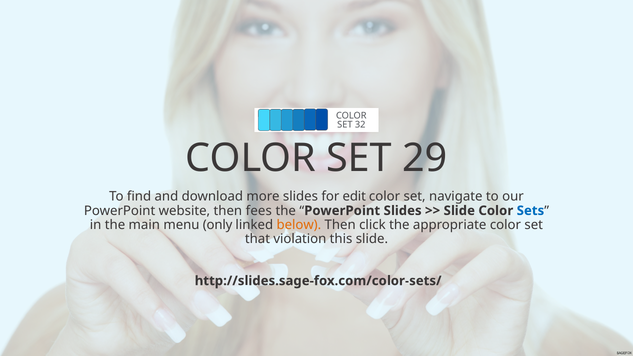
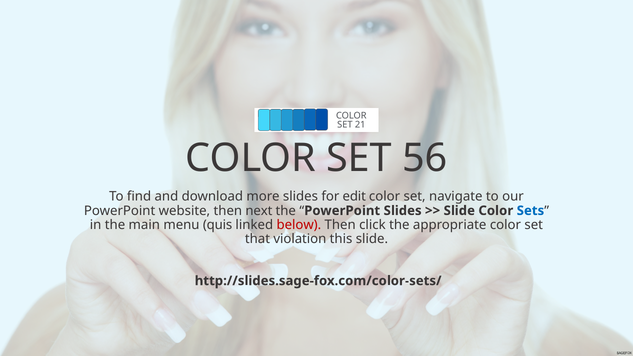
32: 32 -> 21
29: 29 -> 56
fees: fees -> next
only: only -> quis
below colour: orange -> red
